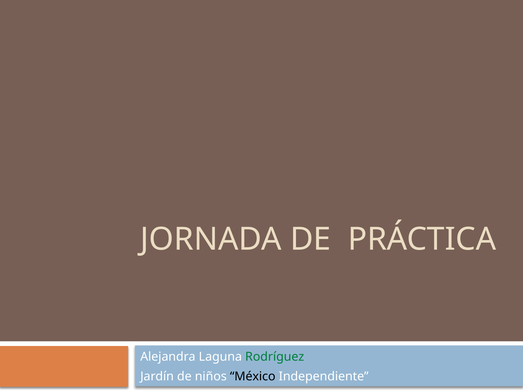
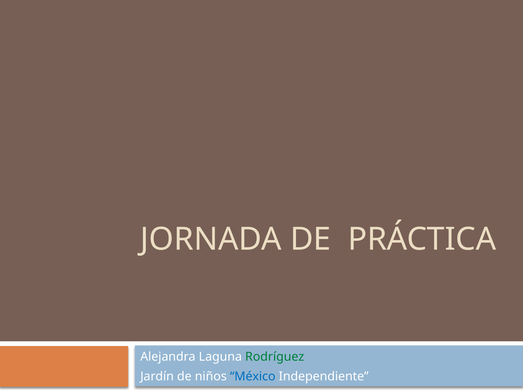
México colour: black -> blue
